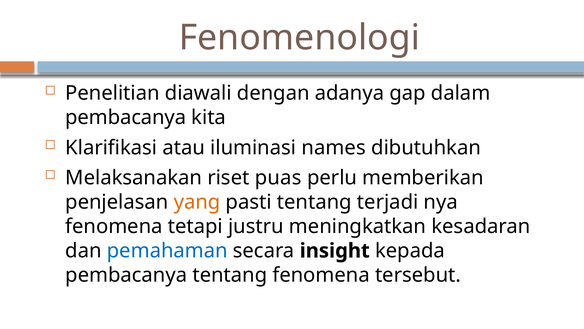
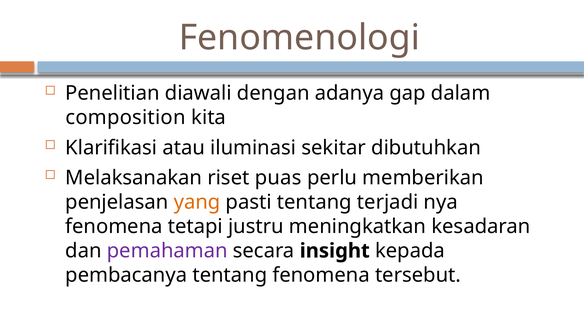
pembacanya at (126, 117): pembacanya -> composition
names: names -> sekitar
pemahaman colour: blue -> purple
